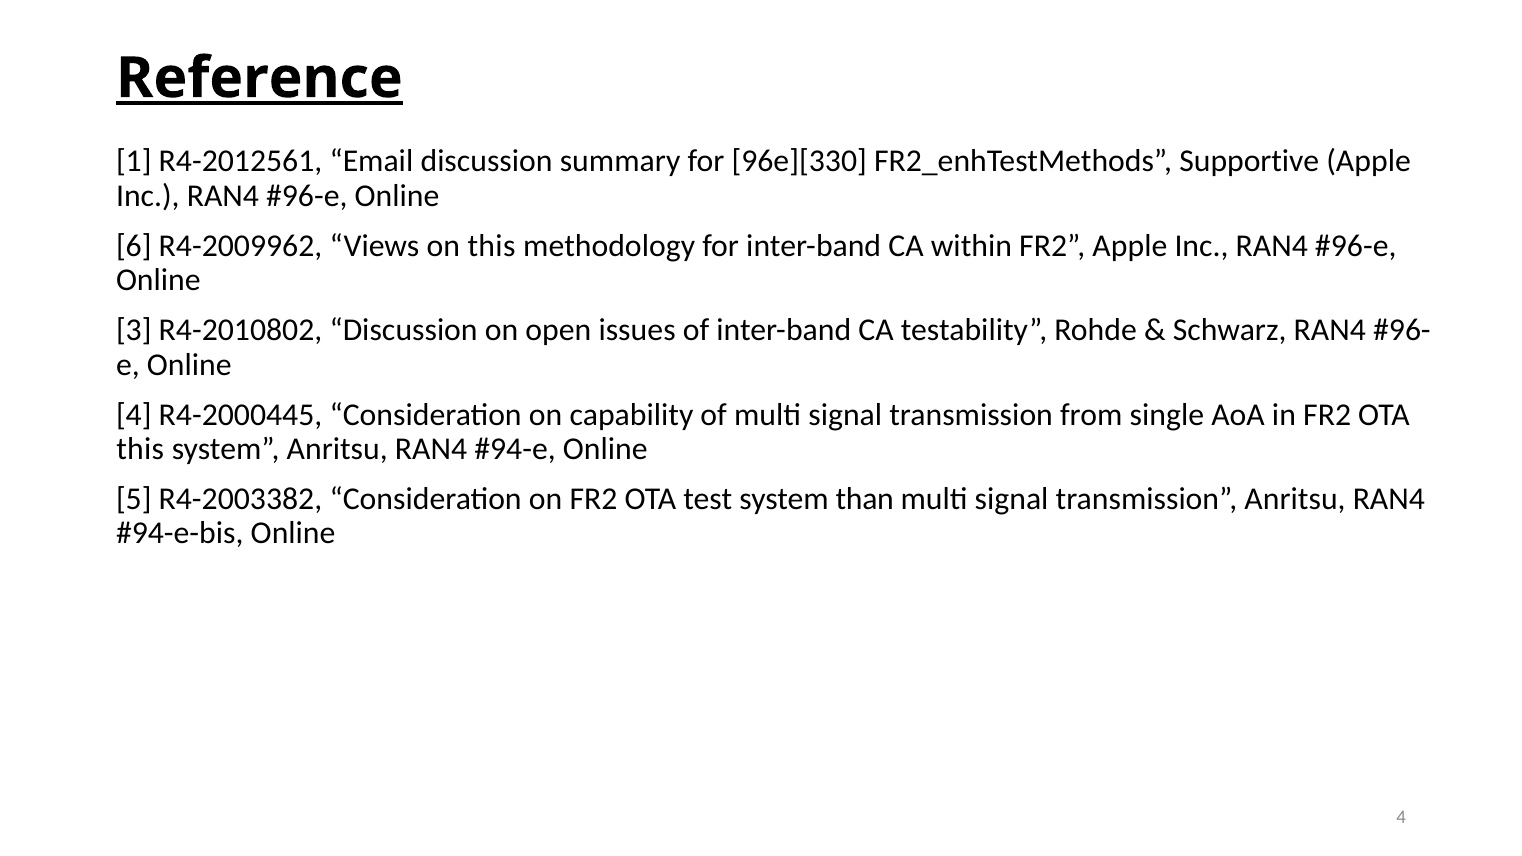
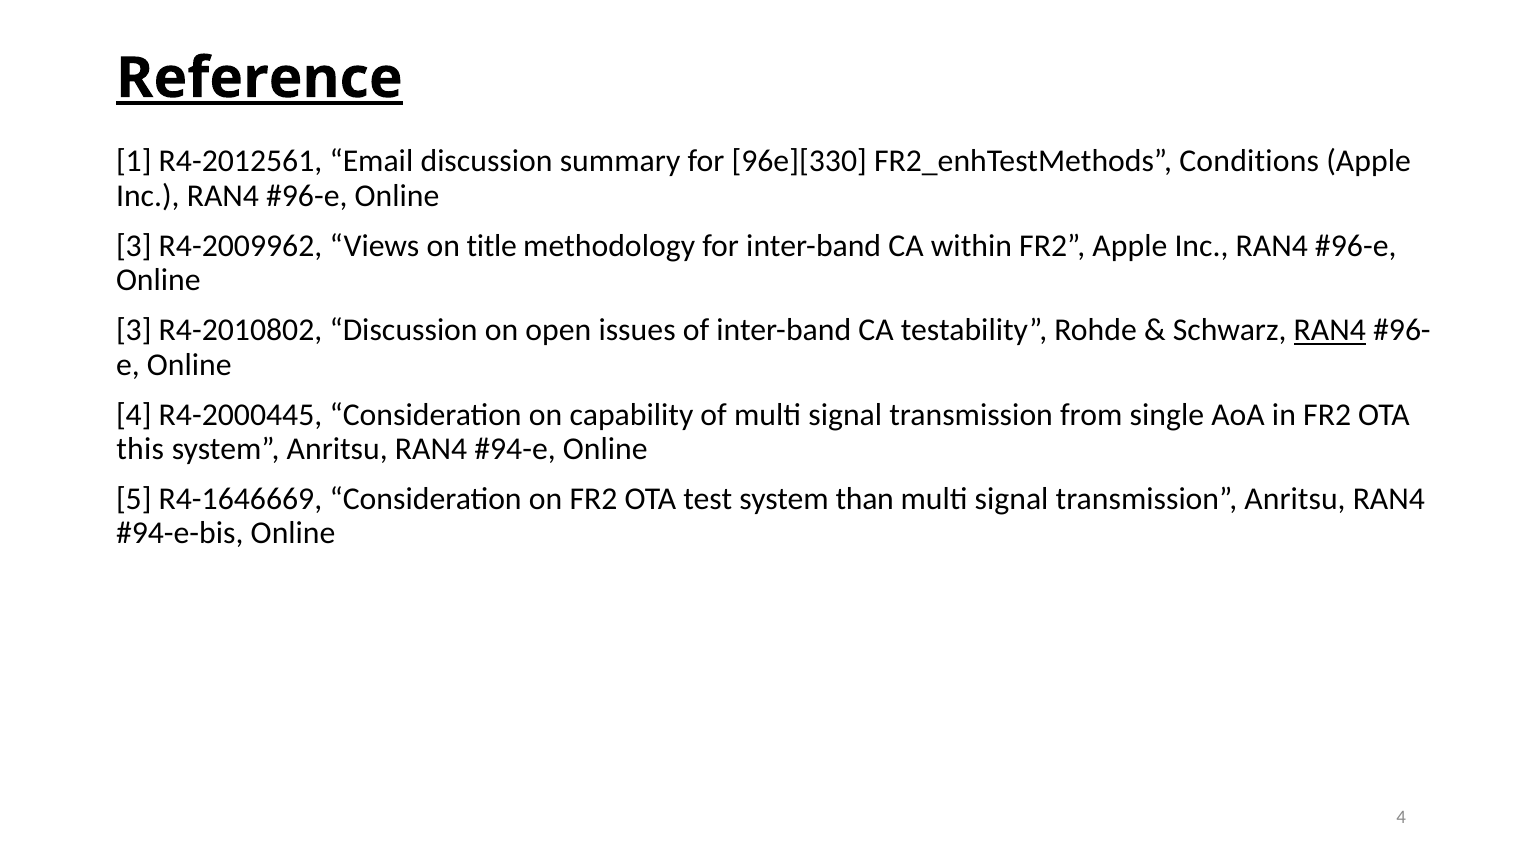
Supportive: Supportive -> Conditions
6 at (134, 246): 6 -> 3
on this: this -> title
RAN4 at (1330, 330) underline: none -> present
R4-2003382: R4-2003382 -> R4-1646669
